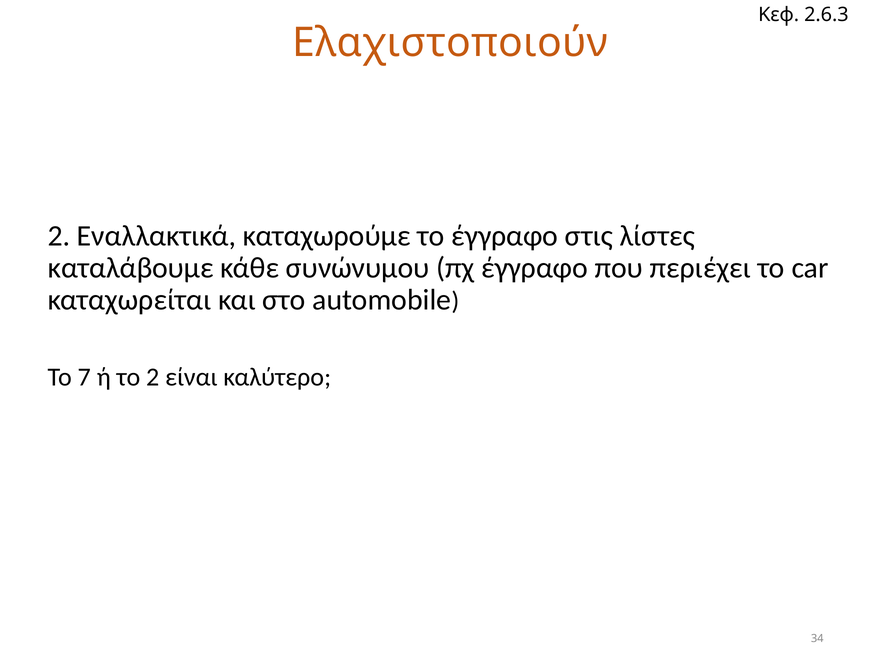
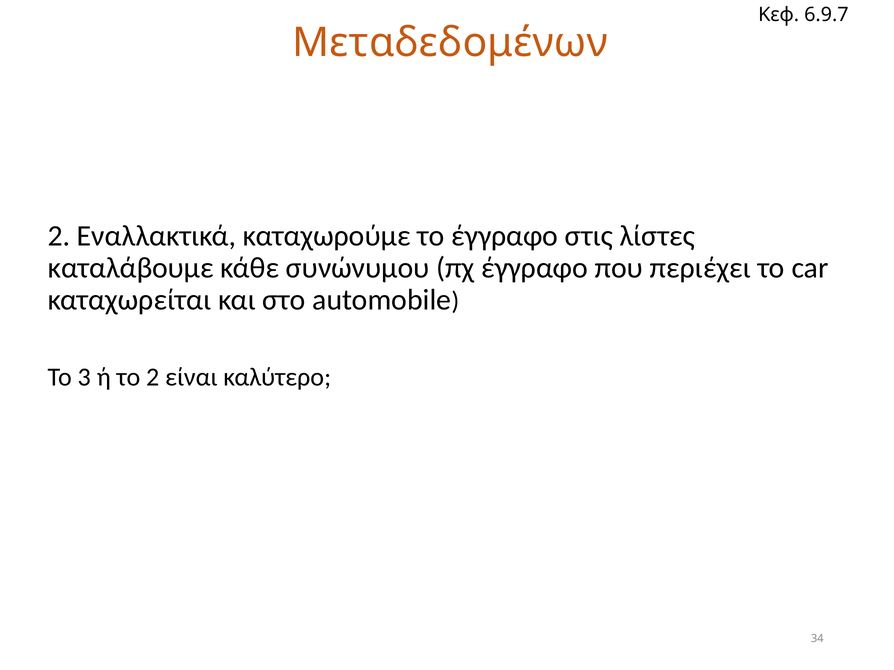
2.6.3: 2.6.3 -> 6.9.7
Ελαχιστοποιούν: Ελαχιστοποιούν -> Μεταδεδομένων
7: 7 -> 3
